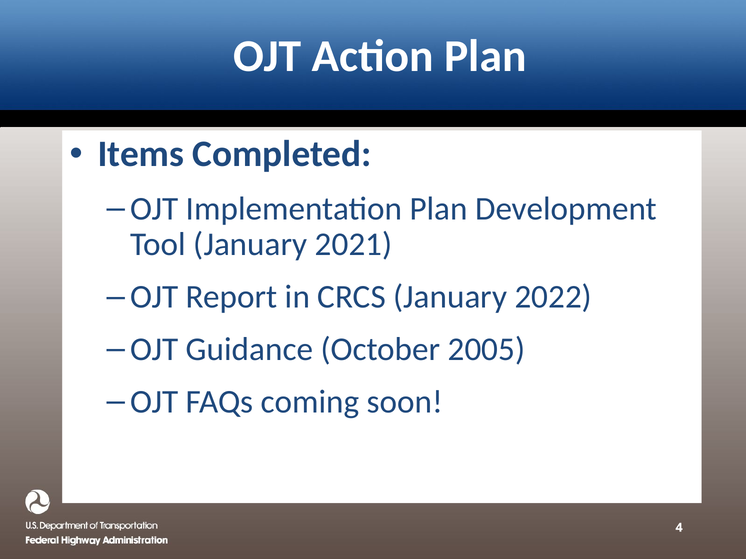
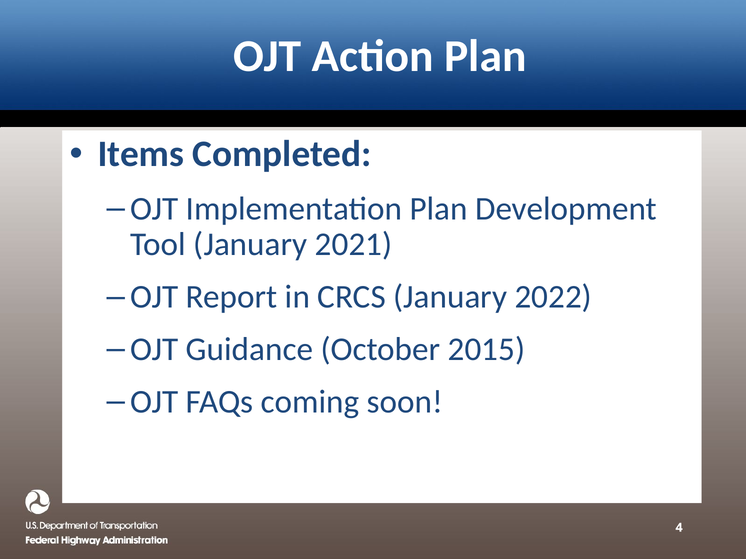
2005: 2005 -> 2015
